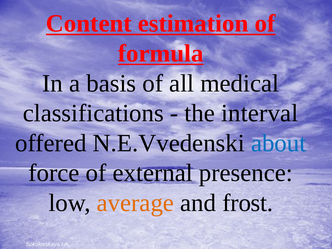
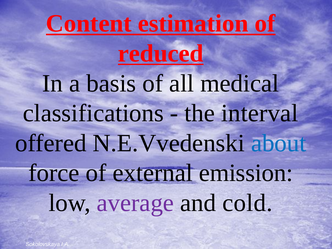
formula: formula -> reduced
presence: presence -> emission
average colour: orange -> purple
frost: frost -> cold
